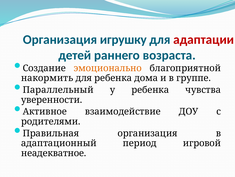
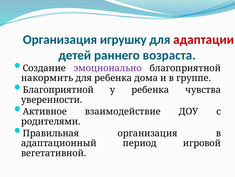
эмоционально colour: orange -> purple
Параллельный at (58, 90): Параллельный -> Благоприятной
неадекватное: неадекватное -> вегетативной
